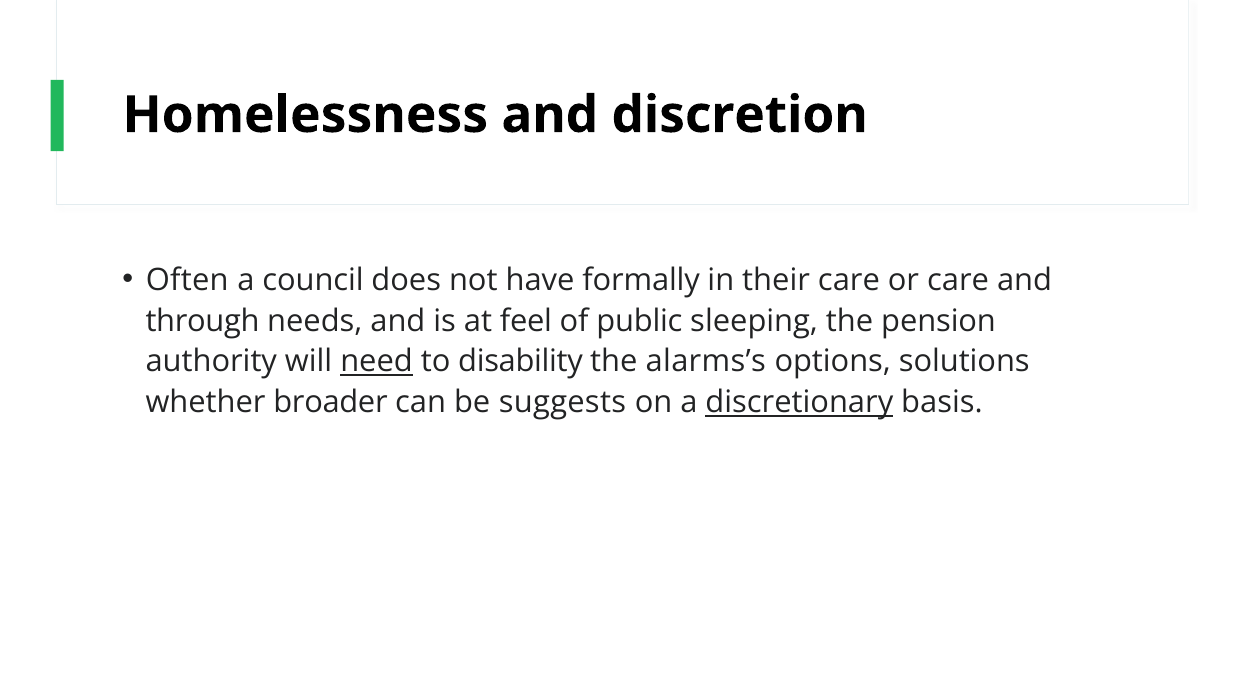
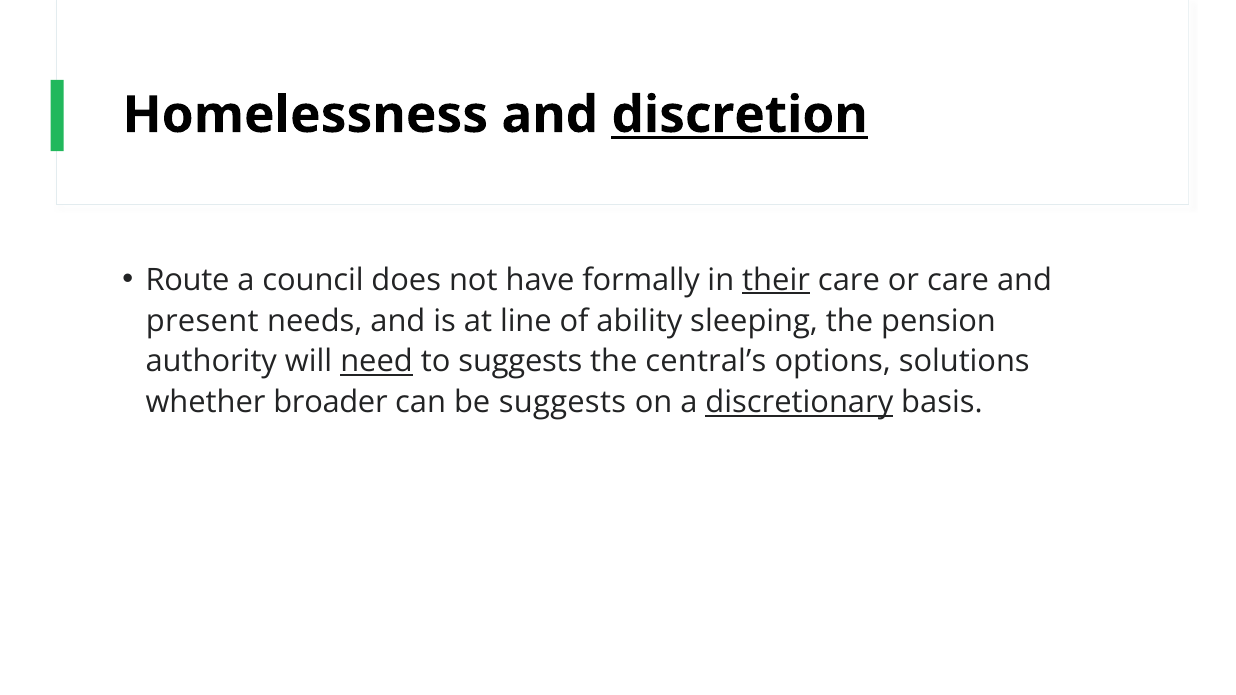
discretion underline: none -> present
Often: Often -> Route
their underline: none -> present
through: through -> present
feel: feel -> line
public: public -> ability
to disability: disability -> suggests
alarms’s: alarms’s -> central’s
